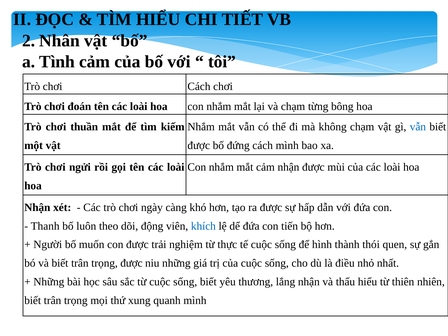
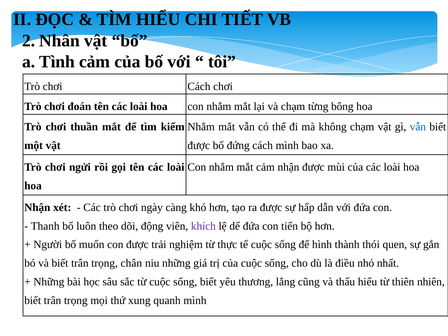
khích colour: blue -> purple
trọng được: được -> chân
lắng nhận: nhận -> cũng
